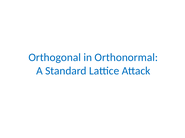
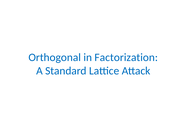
Orthonormal: Orthonormal -> Factorization
